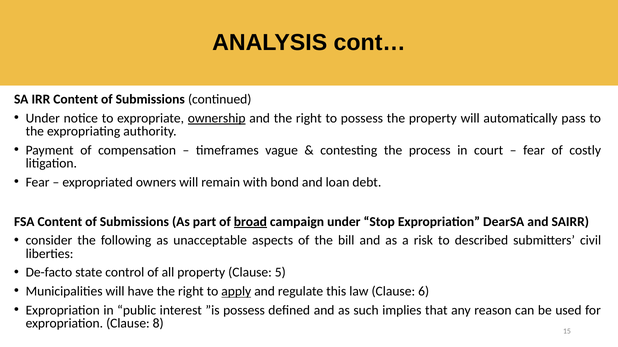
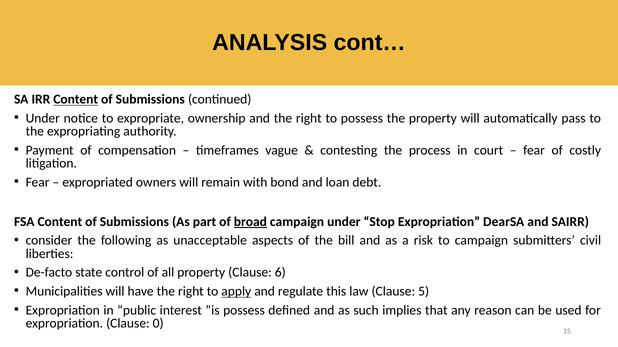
Content at (76, 100) underline: none -> present
ownership underline: present -> none
to described: described -> campaign
5: 5 -> 6
6: 6 -> 5
8: 8 -> 0
